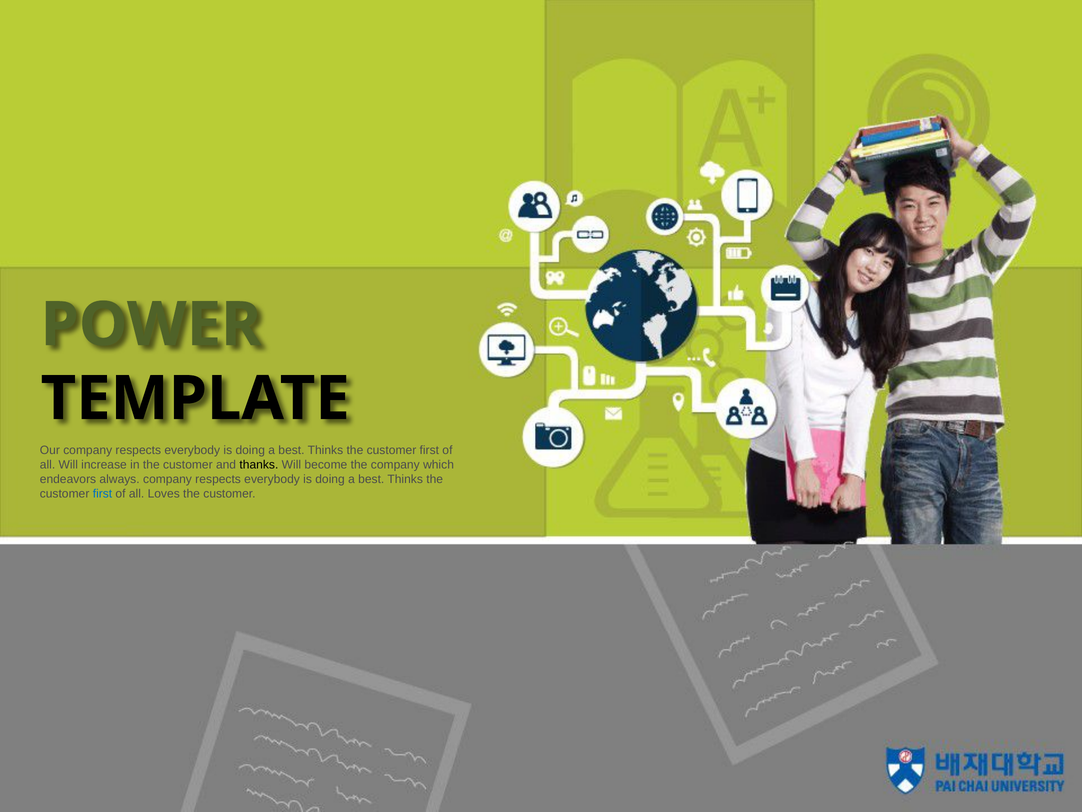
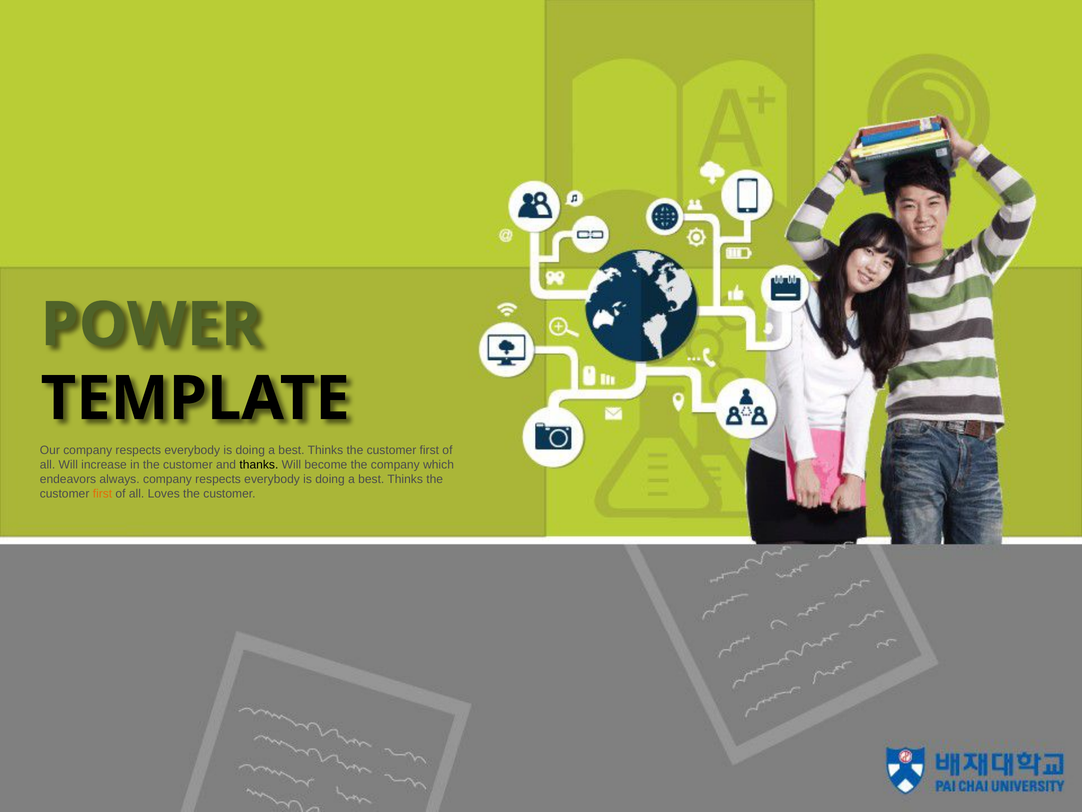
first at (102, 493) colour: blue -> orange
